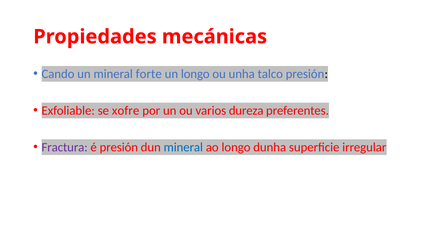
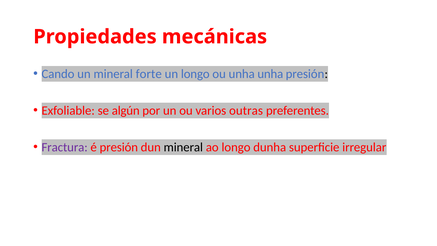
unha talco: talco -> unha
xofre: xofre -> algún
dureza: dureza -> outras
mineral at (183, 147) colour: blue -> black
